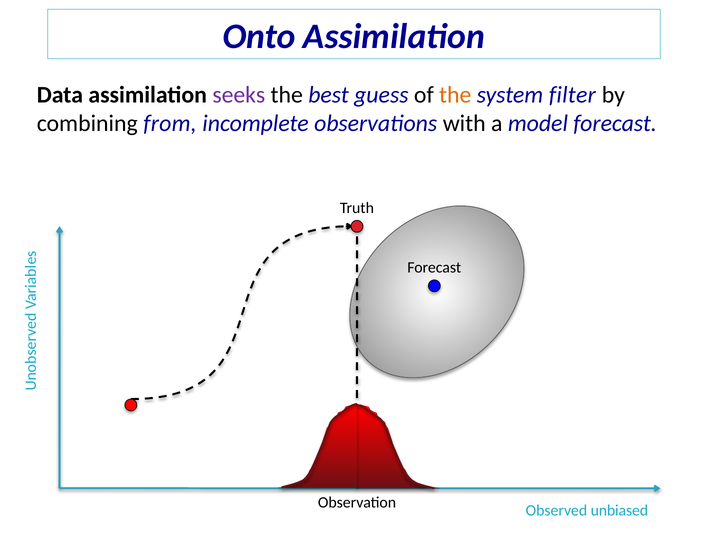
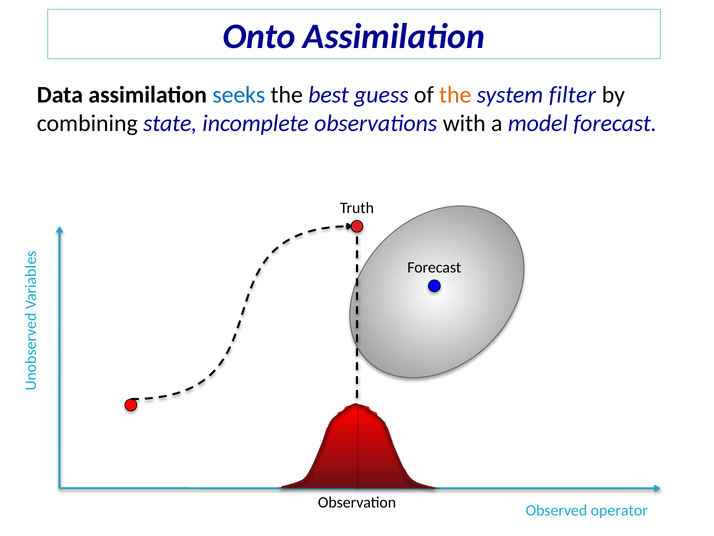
seeks colour: purple -> blue
from: from -> state
unbiased: unbiased -> operator
